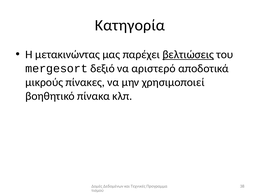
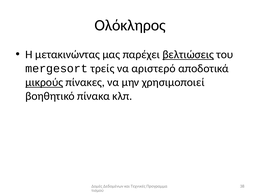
Κατηγορία: Κατηγορία -> Ολόκληρος
δεξιό: δεξιό -> τρείς
μικρούς underline: none -> present
